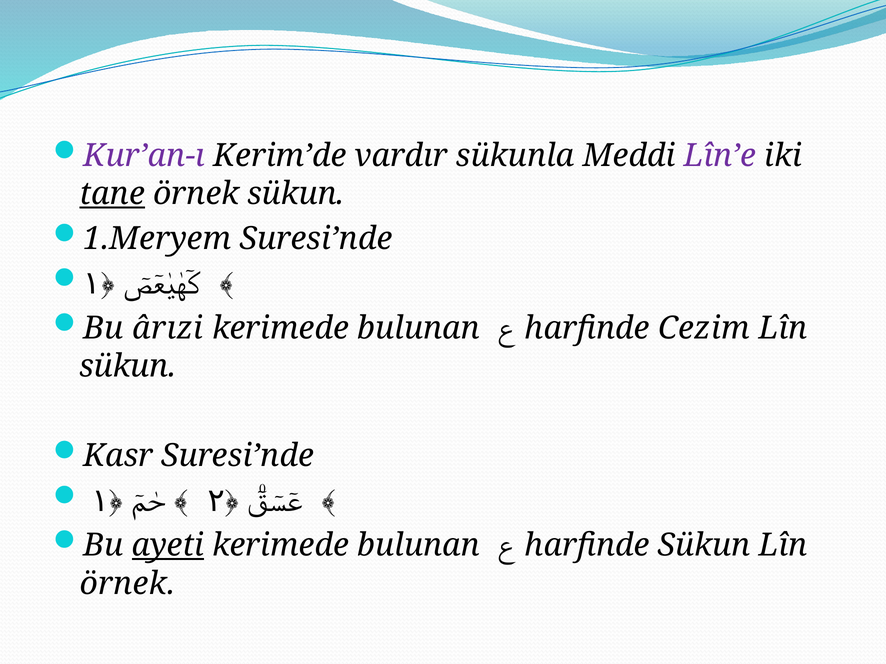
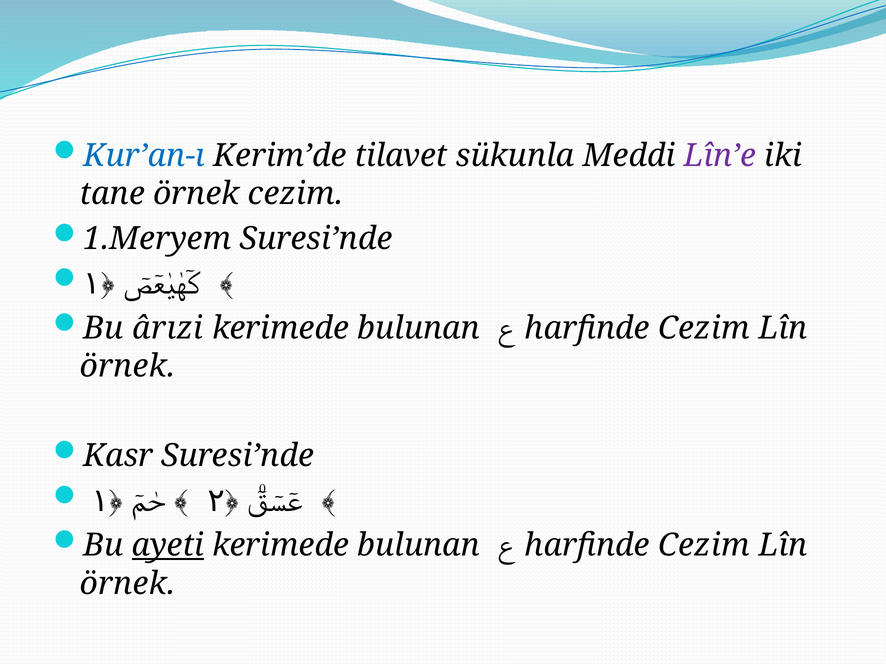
Kur’an-ı colour: purple -> blue
vardır: vardır -> tilavet
tane underline: present -> none
örnek sükun: sükun -> cezim
sükun at (128, 367): sükun -> örnek
Sükun at (704, 546): Sükun -> Cezim
